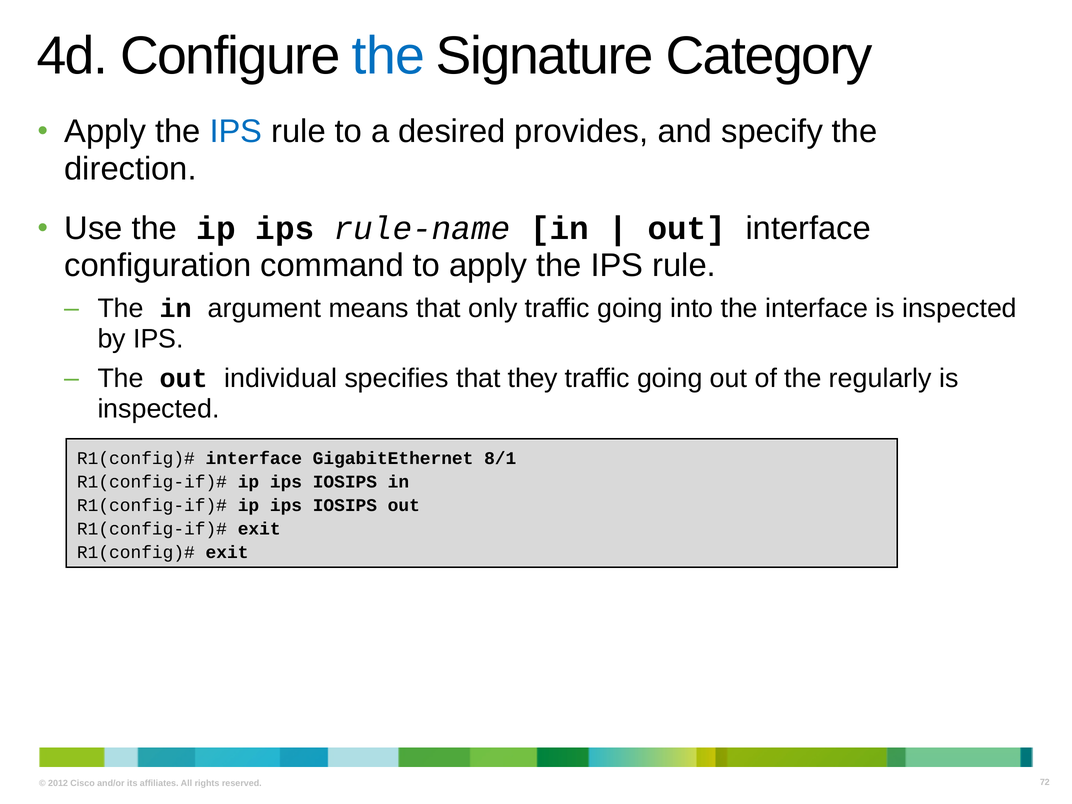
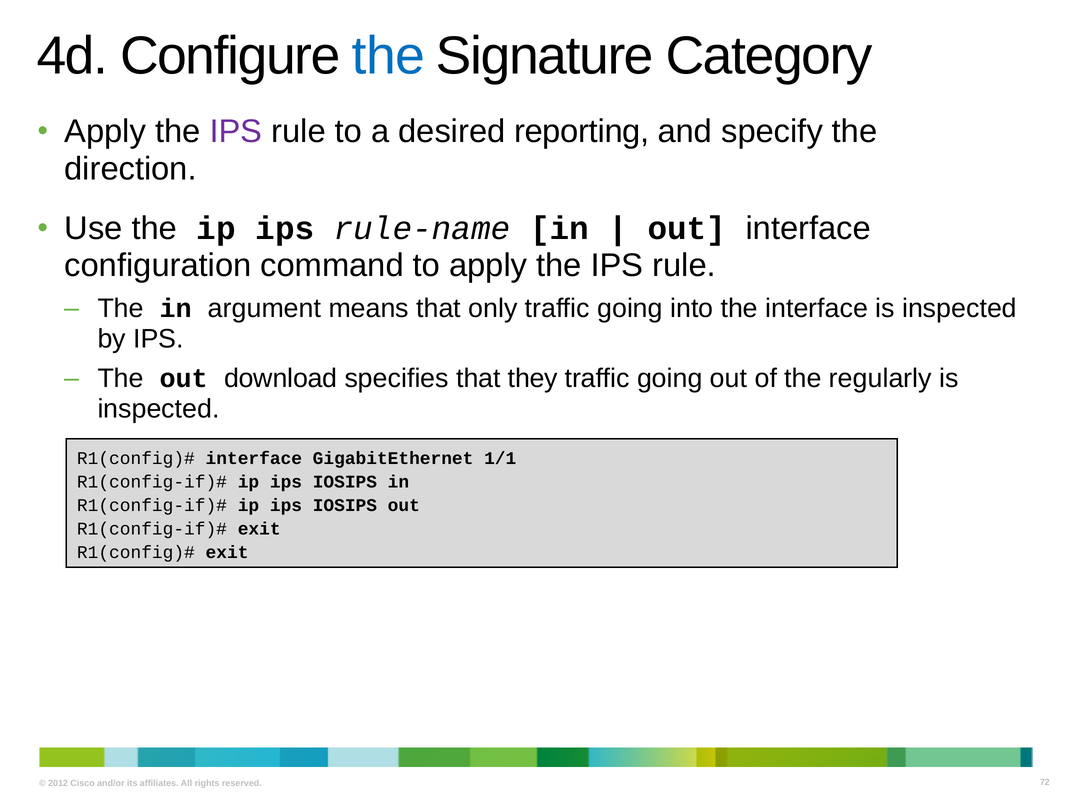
IPS at (236, 132) colour: blue -> purple
provides: provides -> reporting
individual: individual -> download
8/1: 8/1 -> 1/1
